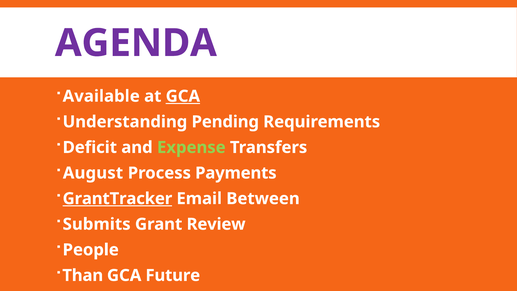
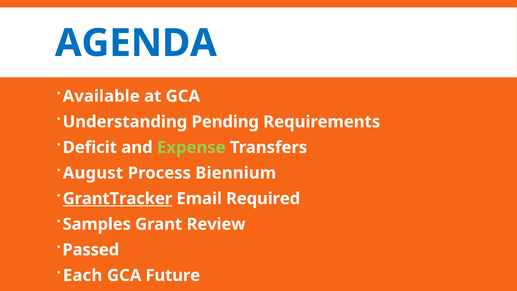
AGENDA colour: purple -> blue
GCA at (183, 96) underline: present -> none
Payments: Payments -> Biennium
Between: Between -> Required
Submits: Submits -> Samples
People: People -> Passed
Than: Than -> Each
